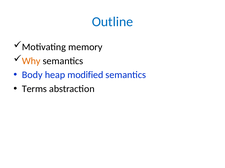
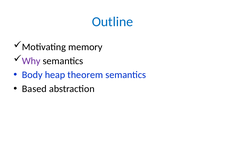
Why colour: orange -> purple
modified: modified -> theorem
Terms: Terms -> Based
